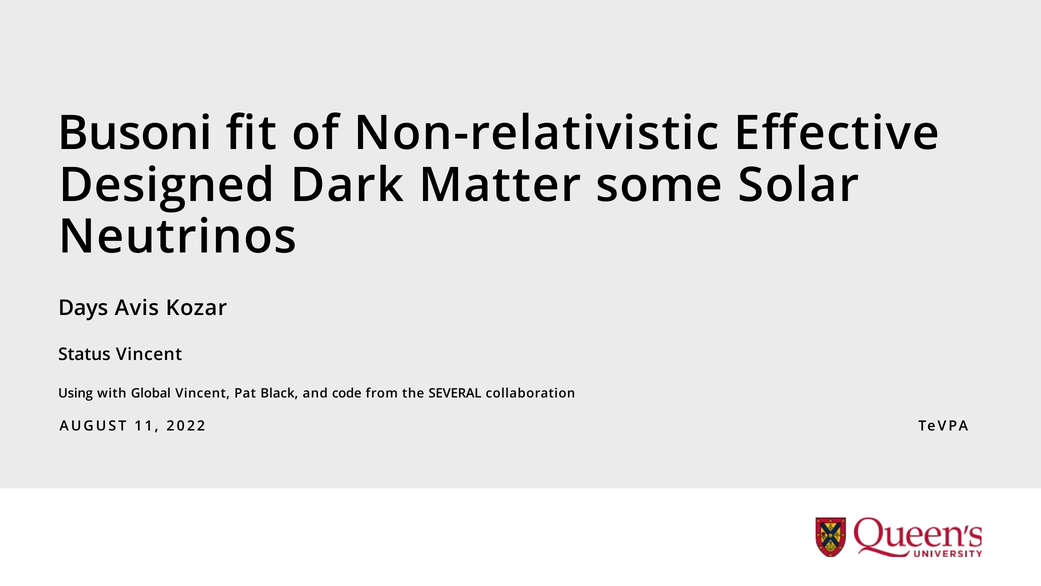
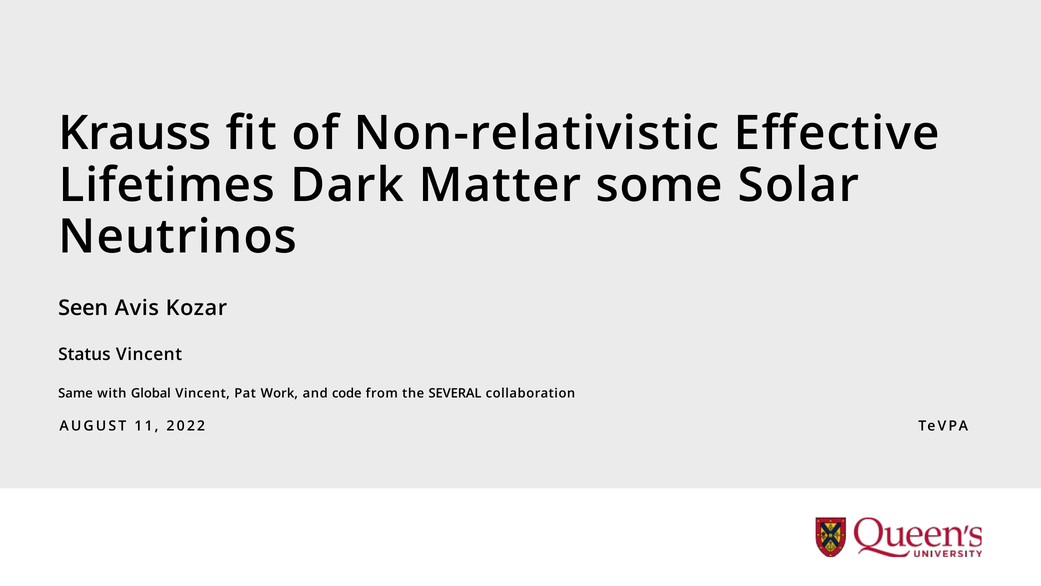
Busoni: Busoni -> Krauss
Designed: Designed -> Lifetimes
Days: Days -> Seen
Using: Using -> Same
Black: Black -> Work
